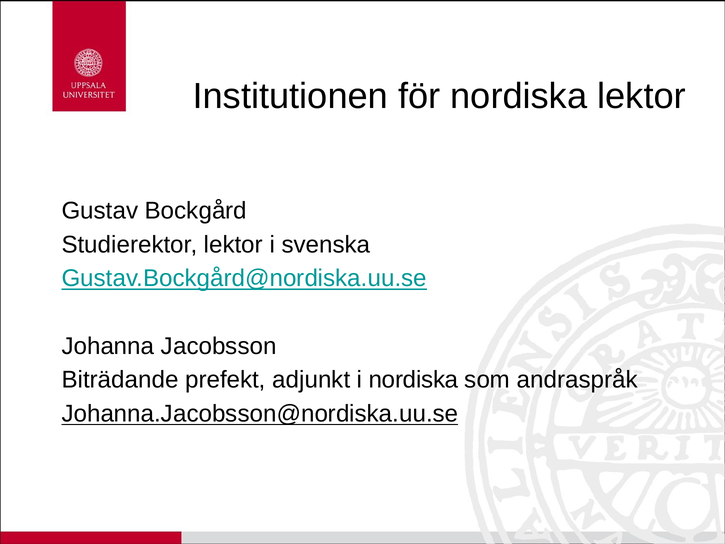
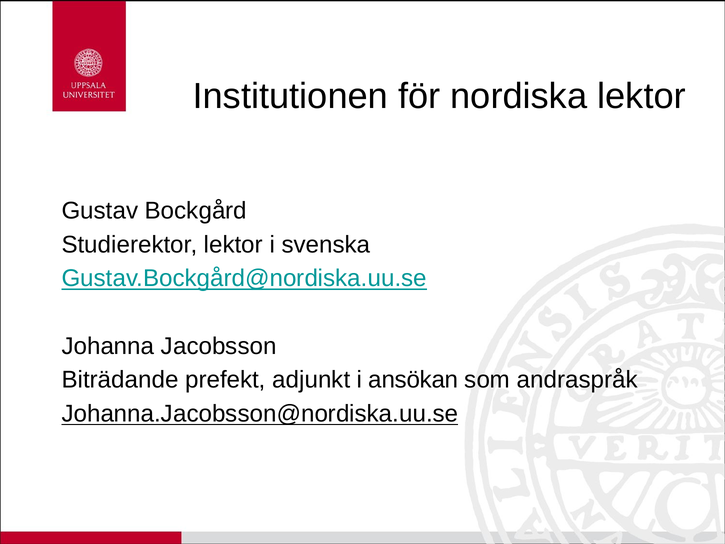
i nordiska: nordiska -> ansökan
